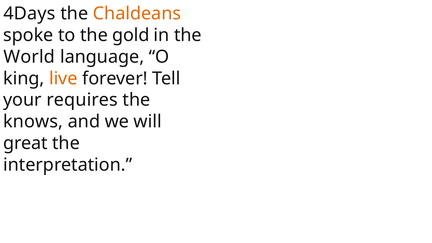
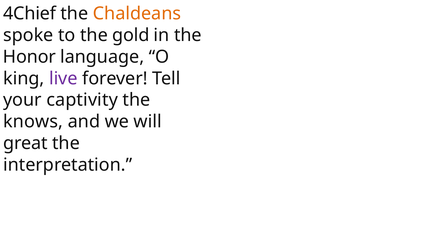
4Days: 4Days -> 4Chief
World: World -> Honor
live colour: orange -> purple
requires: requires -> captivity
